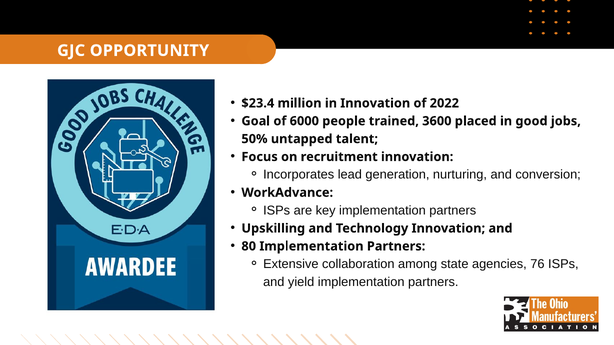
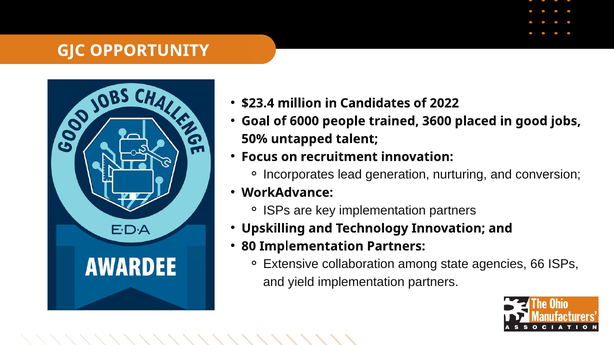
in Innovation: Innovation -> Candidates
76: 76 -> 66
